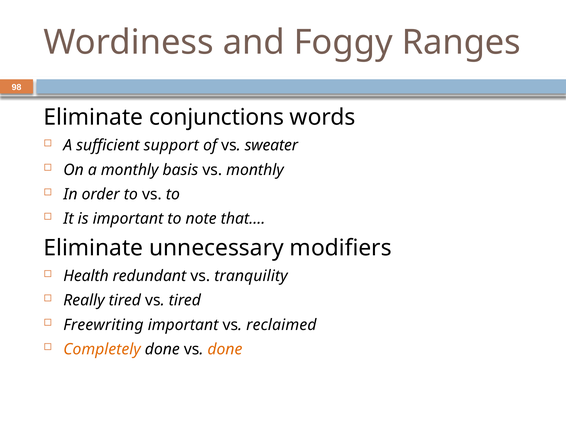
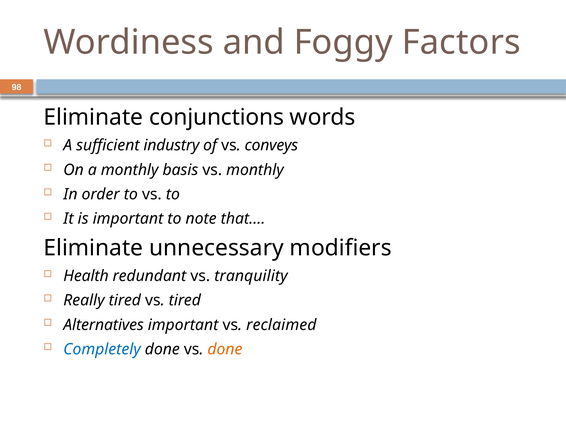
Ranges: Ranges -> Factors
support: support -> industry
sweater: sweater -> conveys
Freewriting: Freewriting -> Alternatives
Completely colour: orange -> blue
